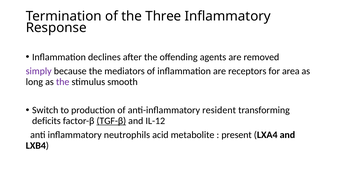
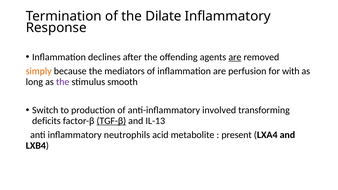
Three: Three -> Dilate
are at (235, 57) underline: none -> present
simply colour: purple -> orange
receptors: receptors -> perfusion
area: area -> with
resident: resident -> involved
IL-12: IL-12 -> IL-13
